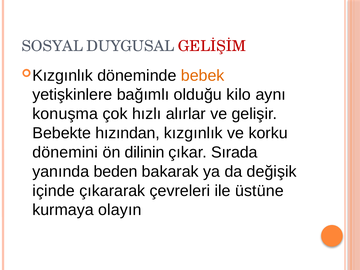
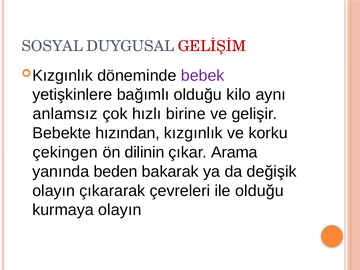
bebek colour: orange -> purple
konuşma: konuşma -> anlamsız
alırlar: alırlar -> birine
dönemini: dönemini -> çekingen
Sırada: Sırada -> Arama
içinde at (54, 191): içinde -> olayın
ile üstüne: üstüne -> olduğu
